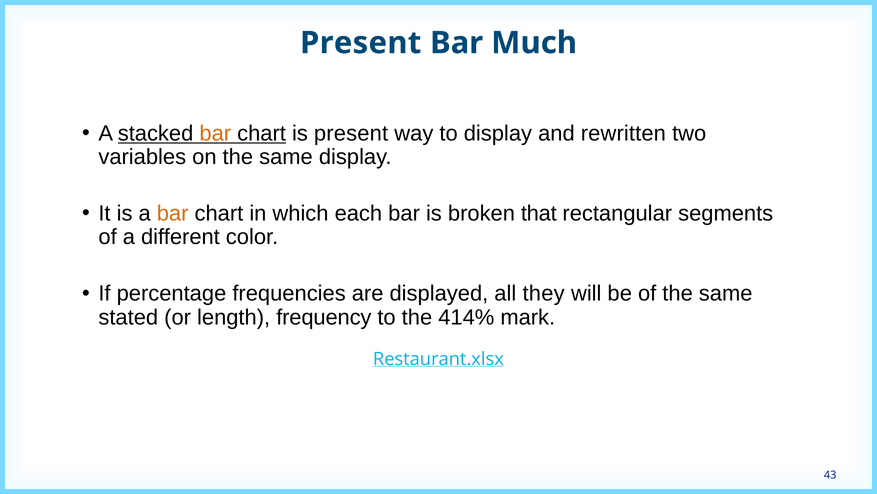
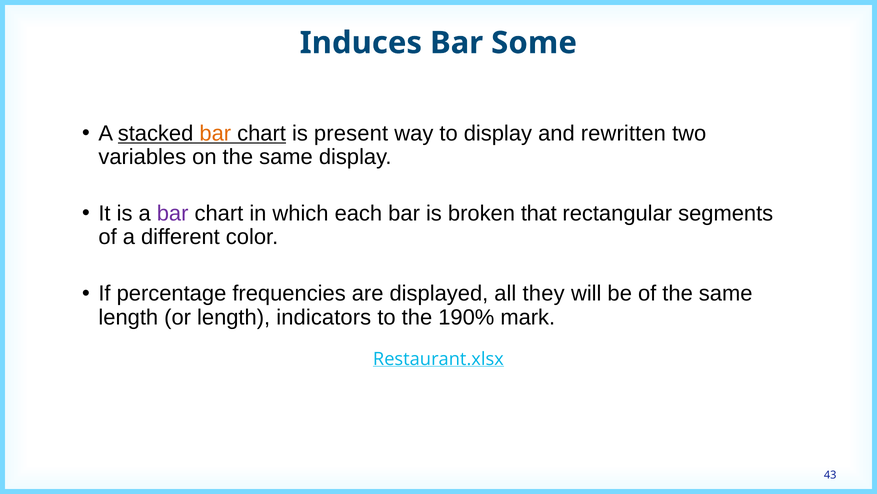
Present at (361, 43): Present -> Induces
Much: Much -> Some
bar at (173, 213) colour: orange -> purple
stated at (128, 317): stated -> length
frequency: frequency -> indicators
414%: 414% -> 190%
